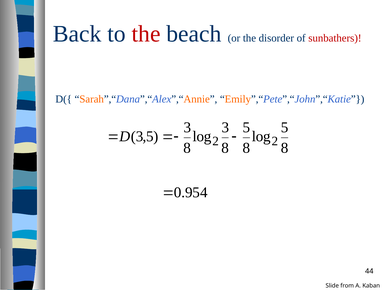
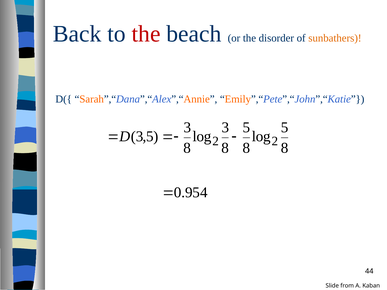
sunbathers colour: red -> orange
